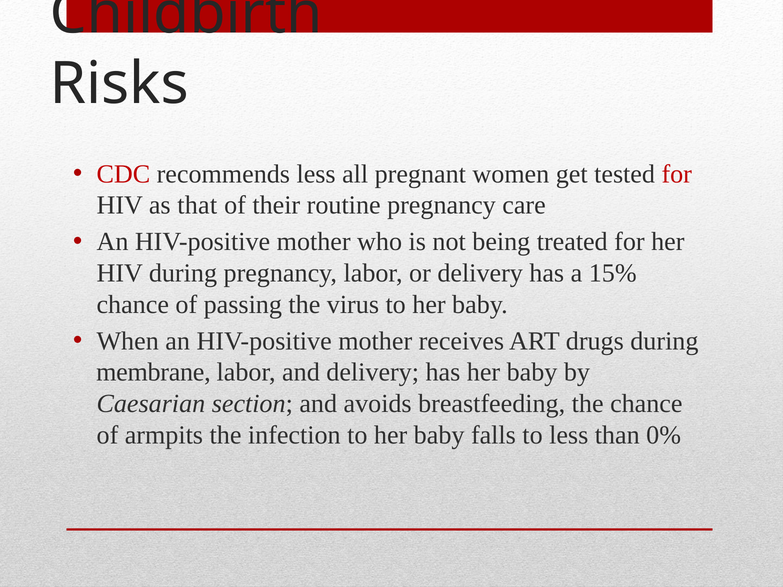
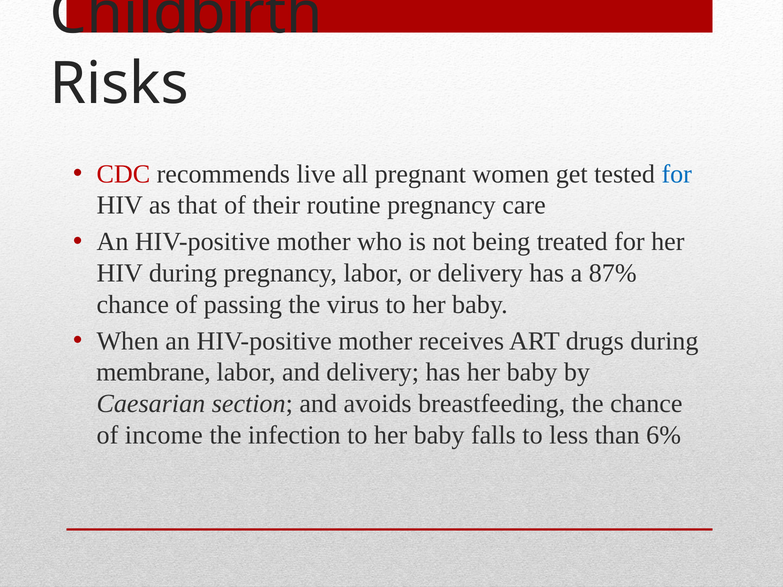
recommends less: less -> live
for at (677, 174) colour: red -> blue
15%: 15% -> 87%
armpits: armpits -> income
0%: 0% -> 6%
